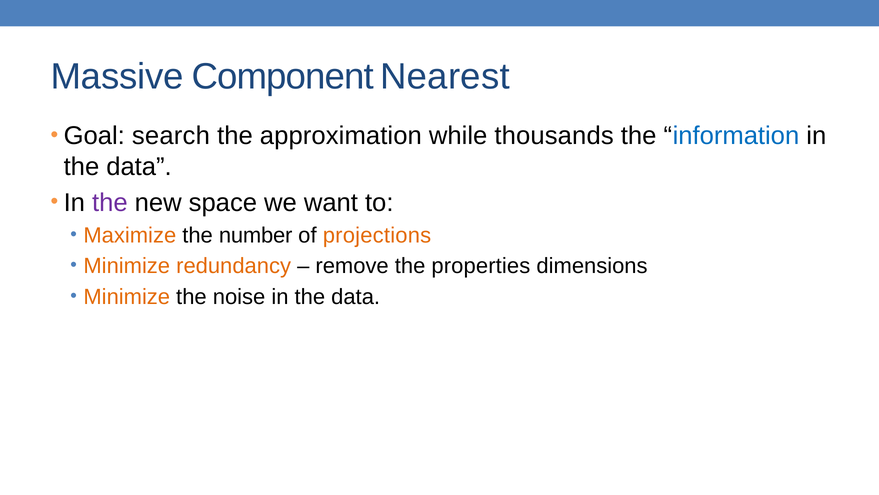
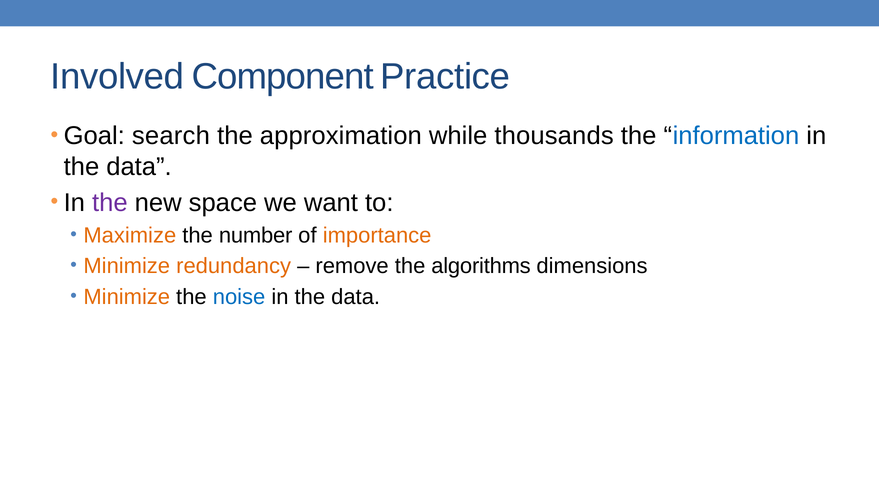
Massive: Massive -> Involved
Nearest: Nearest -> Practice
projections: projections -> importance
properties: properties -> algorithms
noise colour: black -> blue
